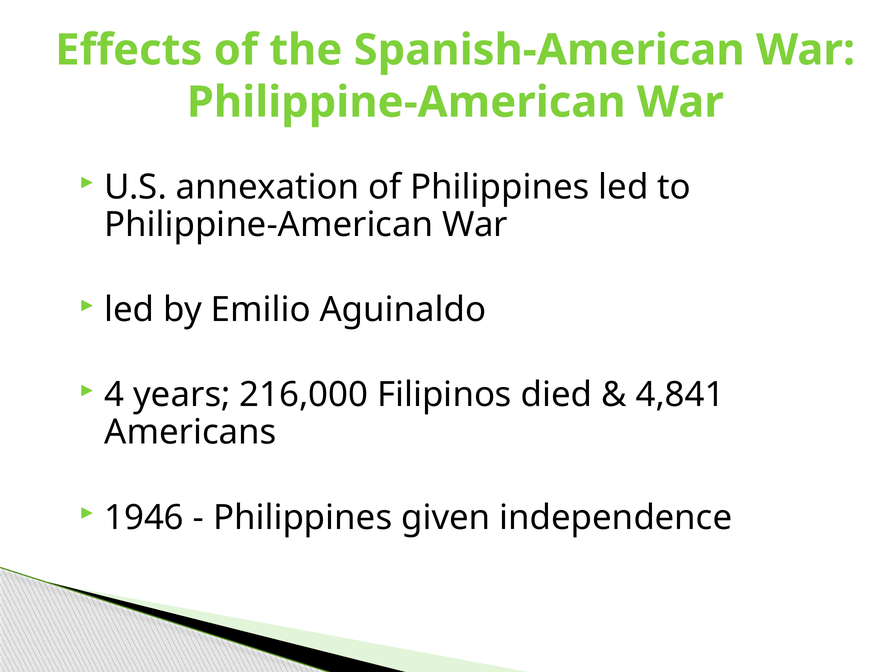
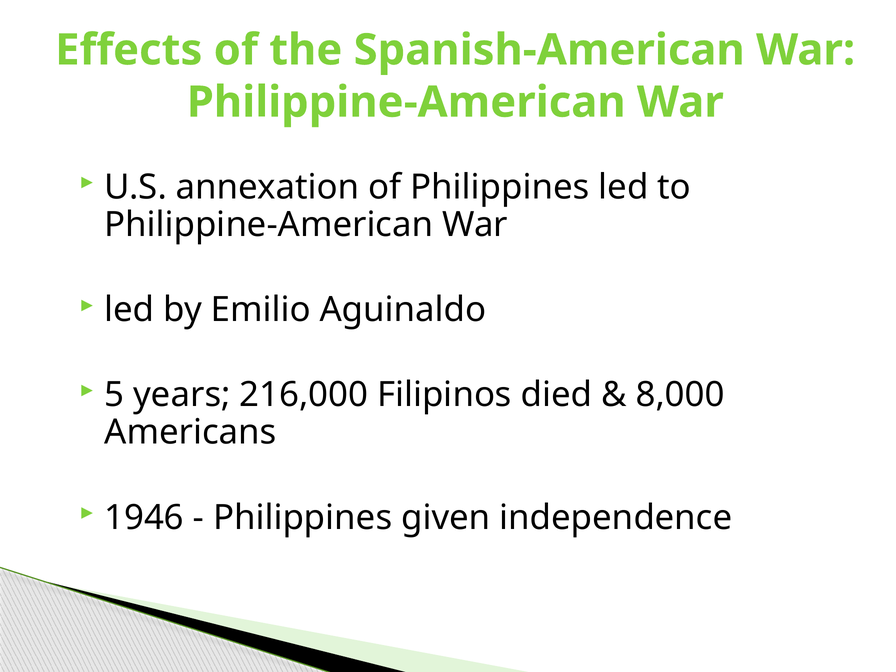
4: 4 -> 5
4,841: 4,841 -> 8,000
